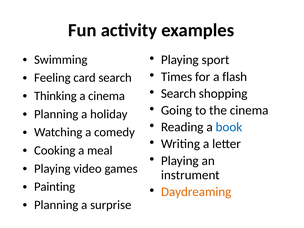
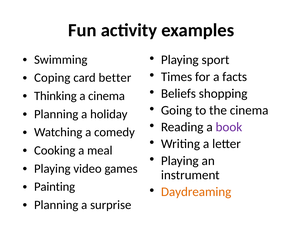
flash: flash -> facts
Feeling: Feeling -> Coping
card search: search -> better
Search at (178, 93): Search -> Beliefs
book colour: blue -> purple
